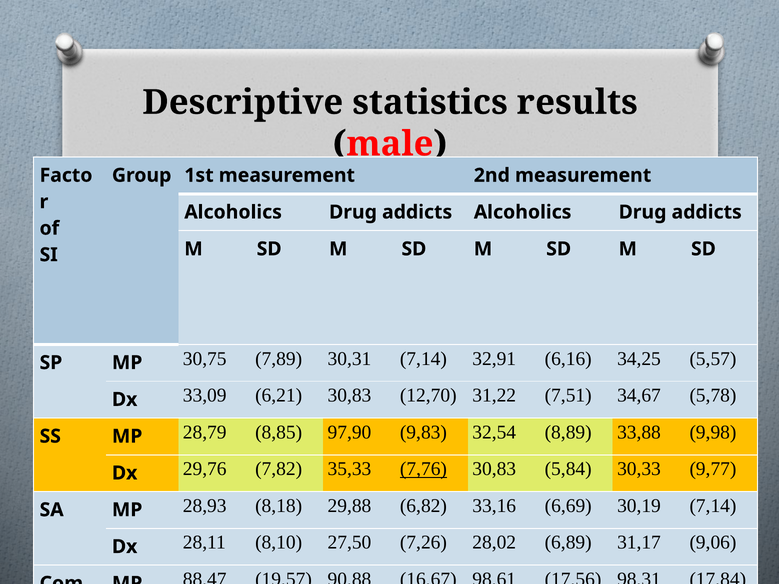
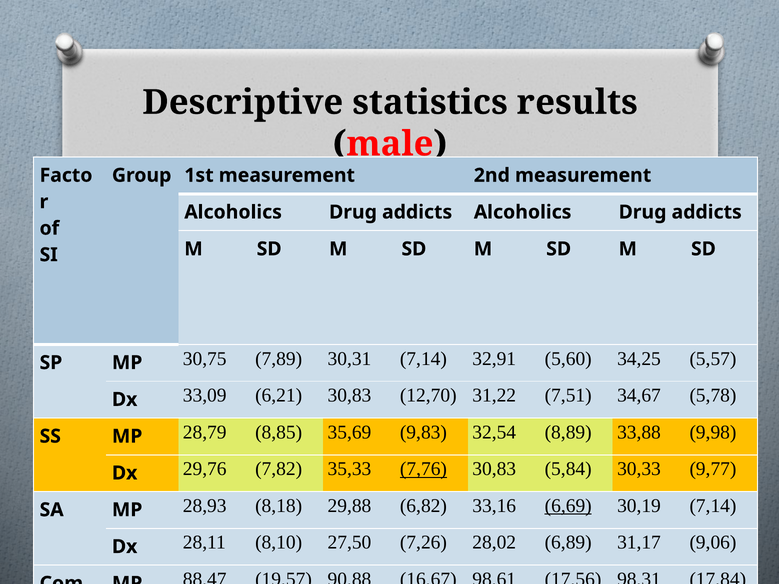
6,16: 6,16 -> 5,60
97,90: 97,90 -> 35,69
6,69 underline: none -> present
